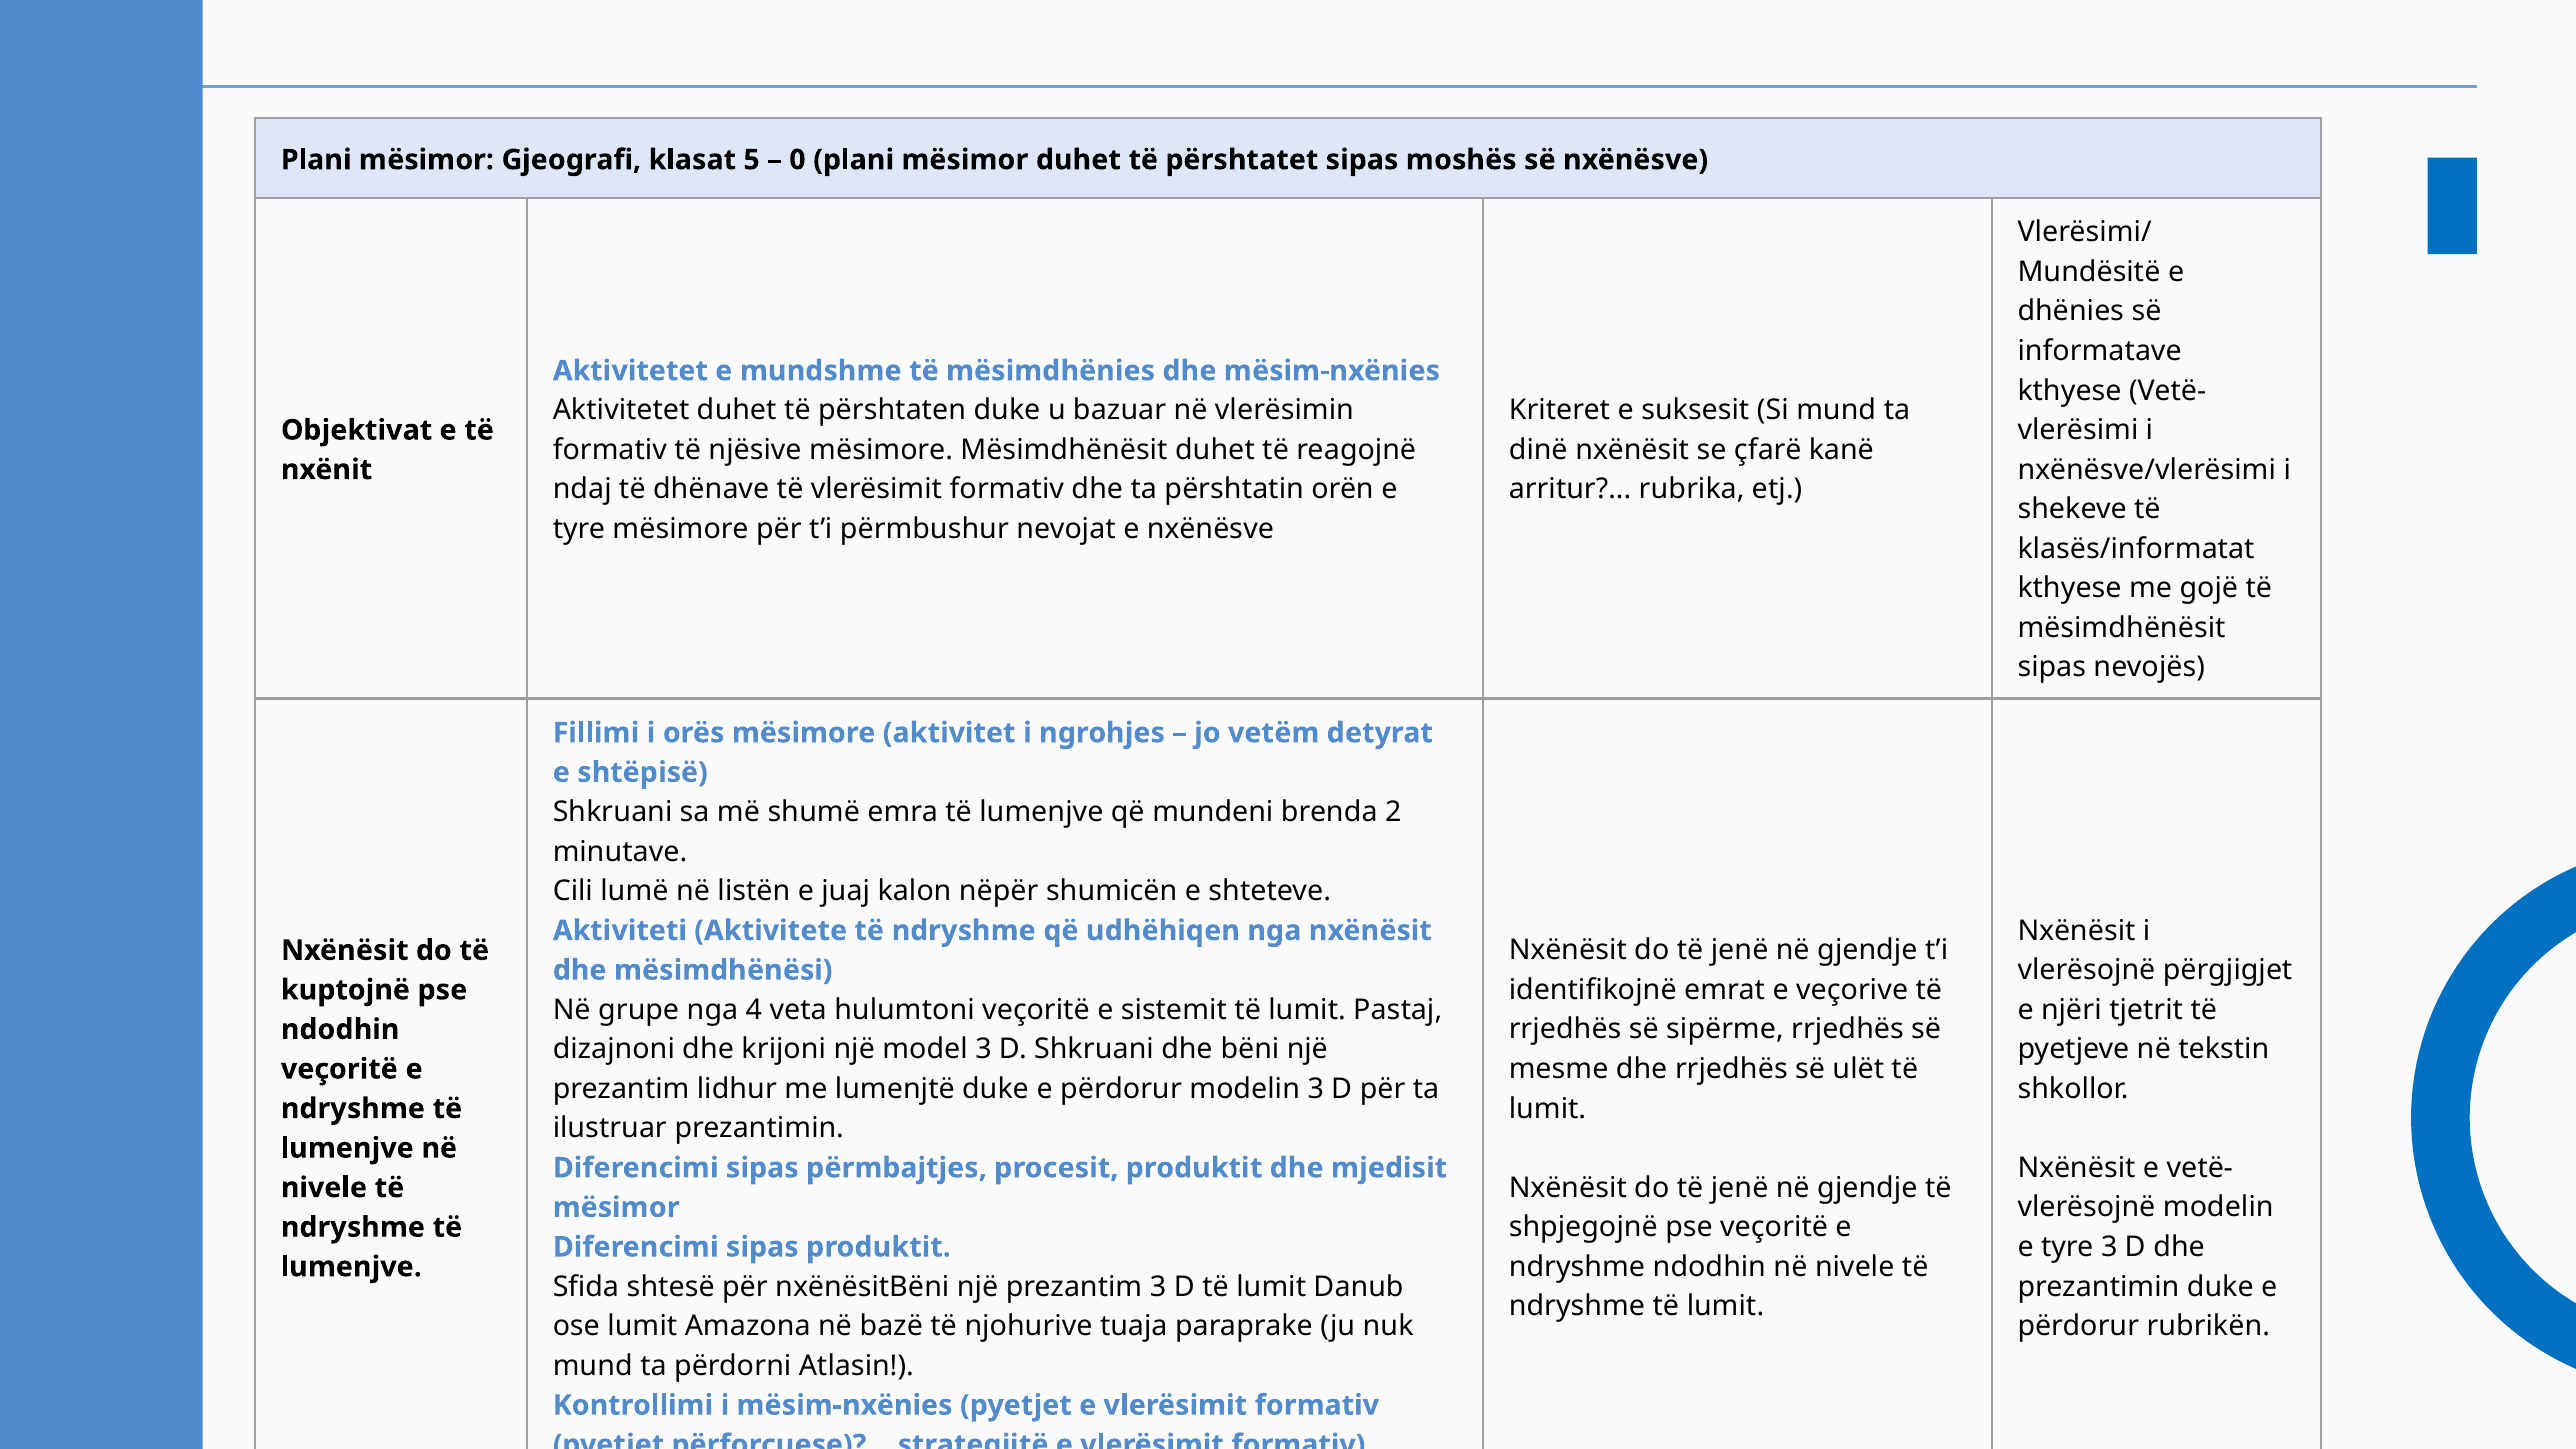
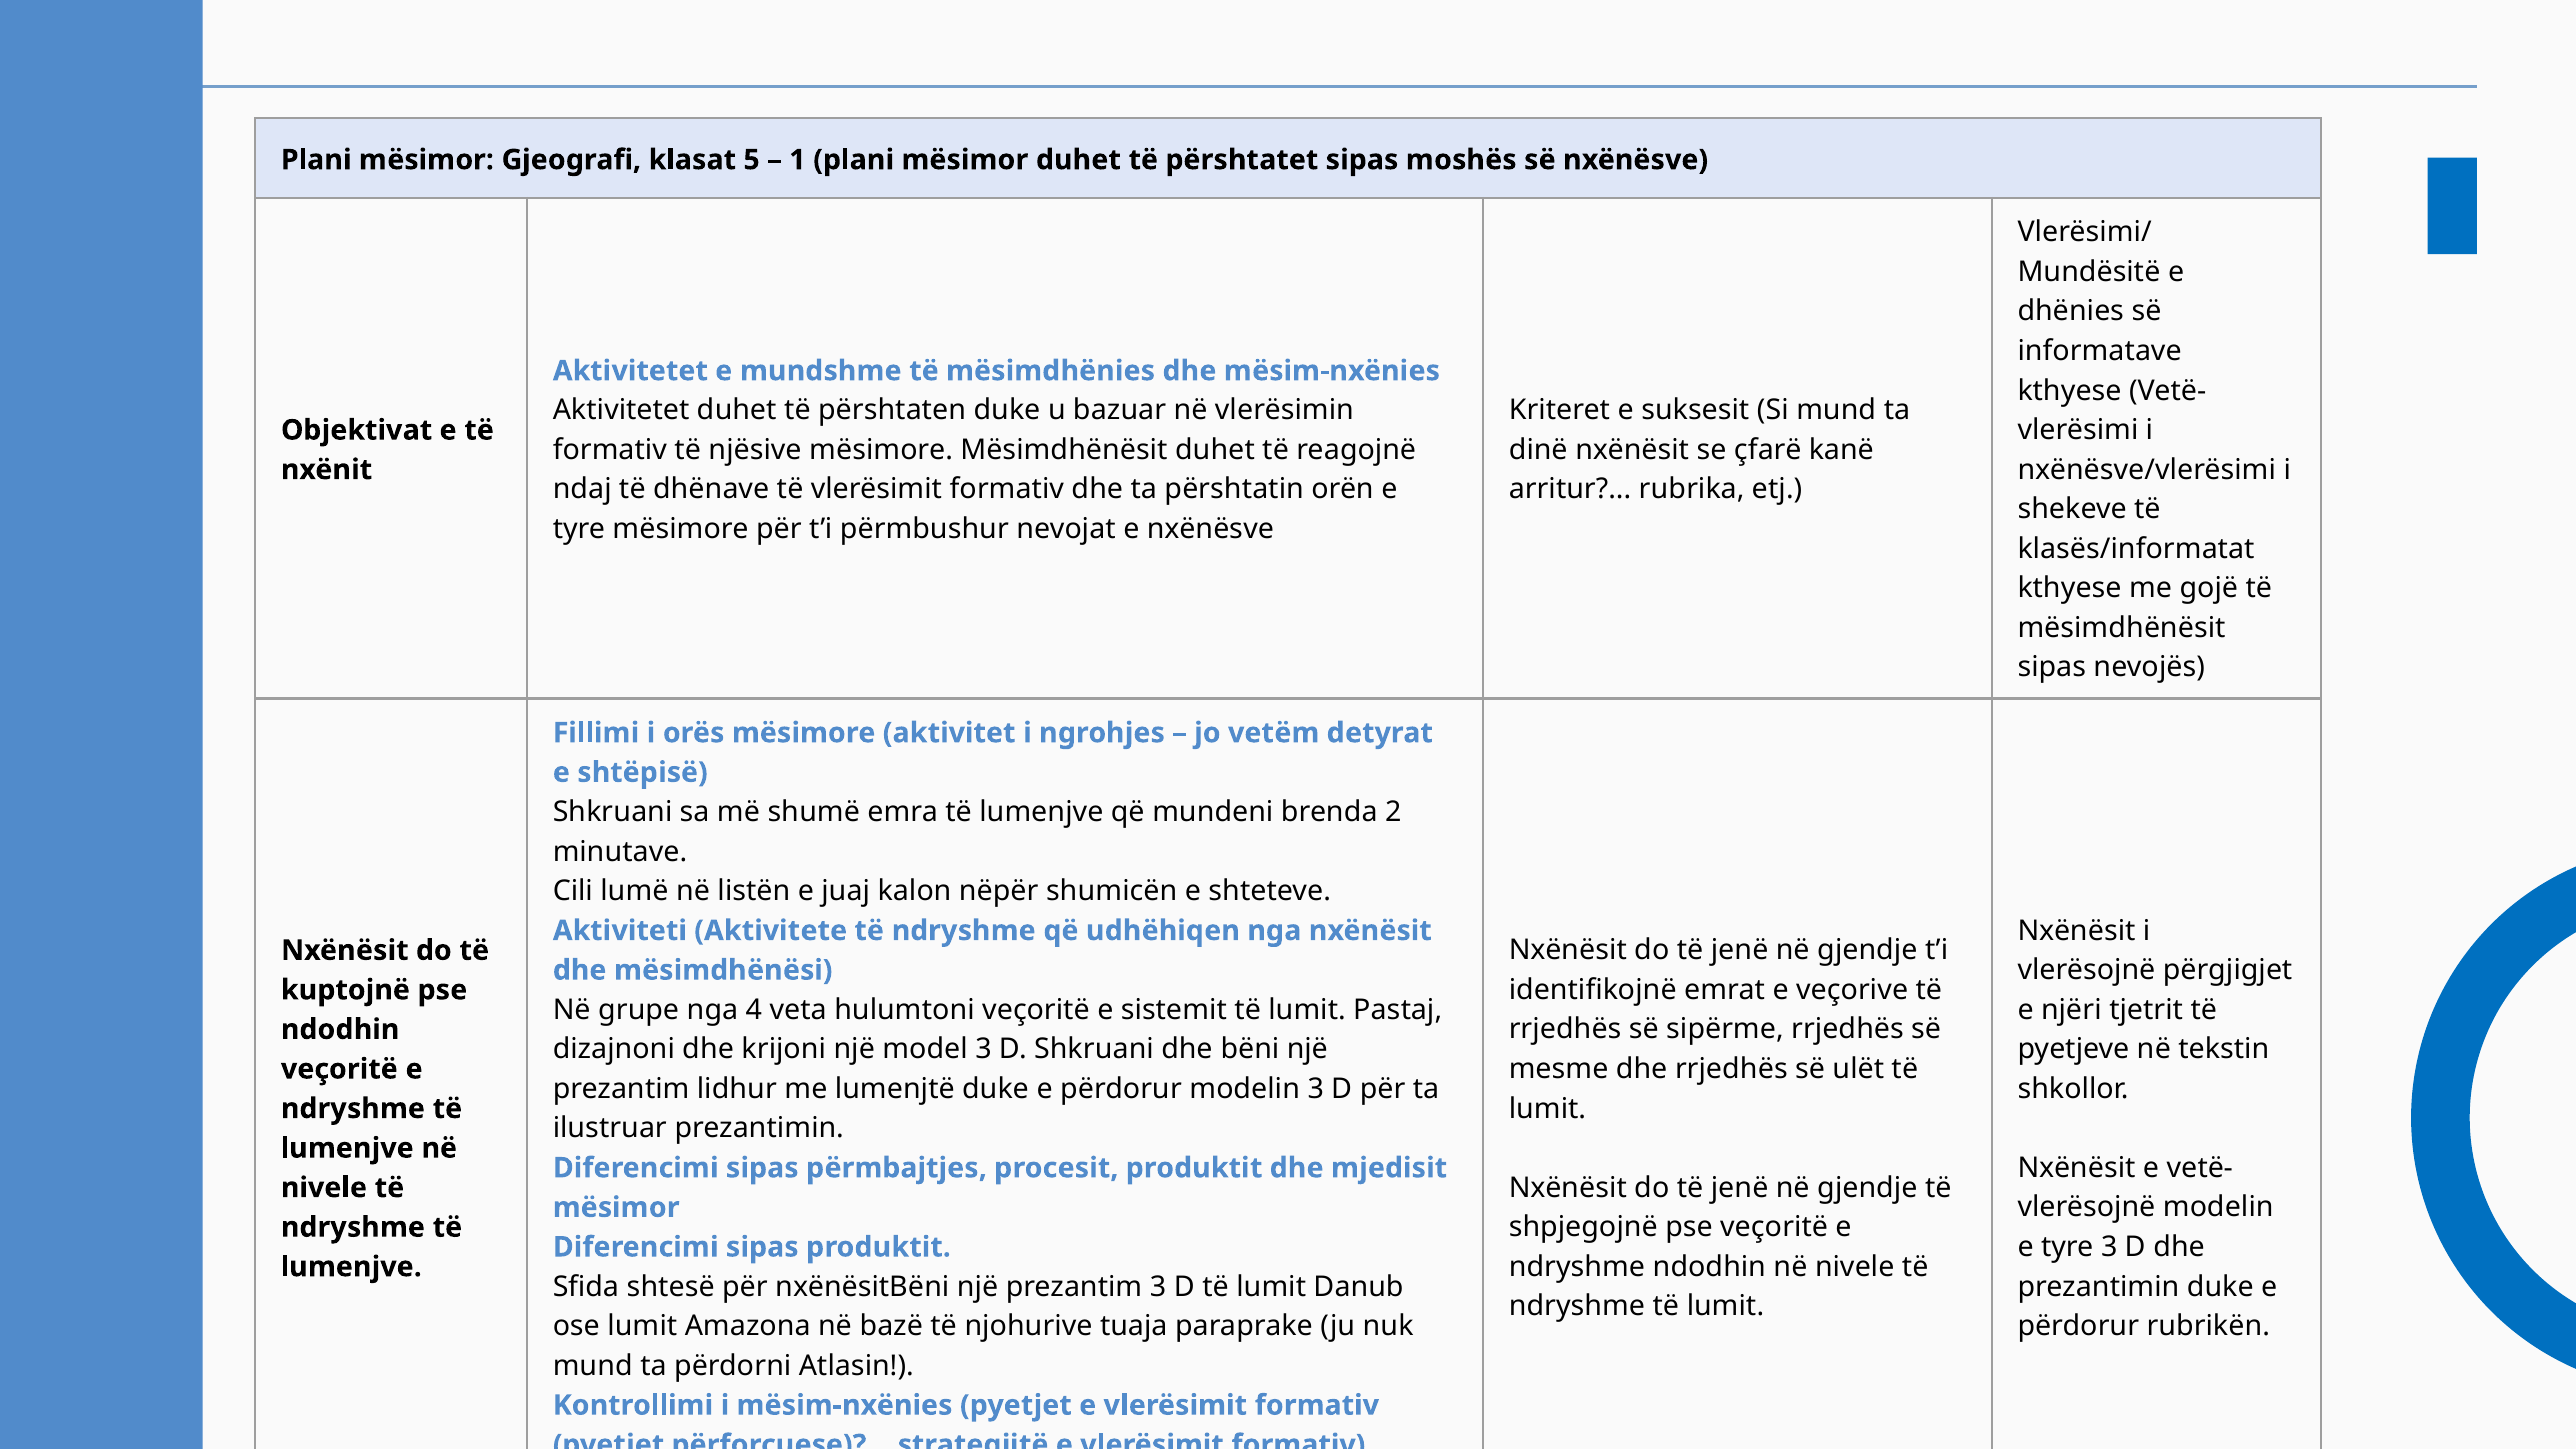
0: 0 -> 1
